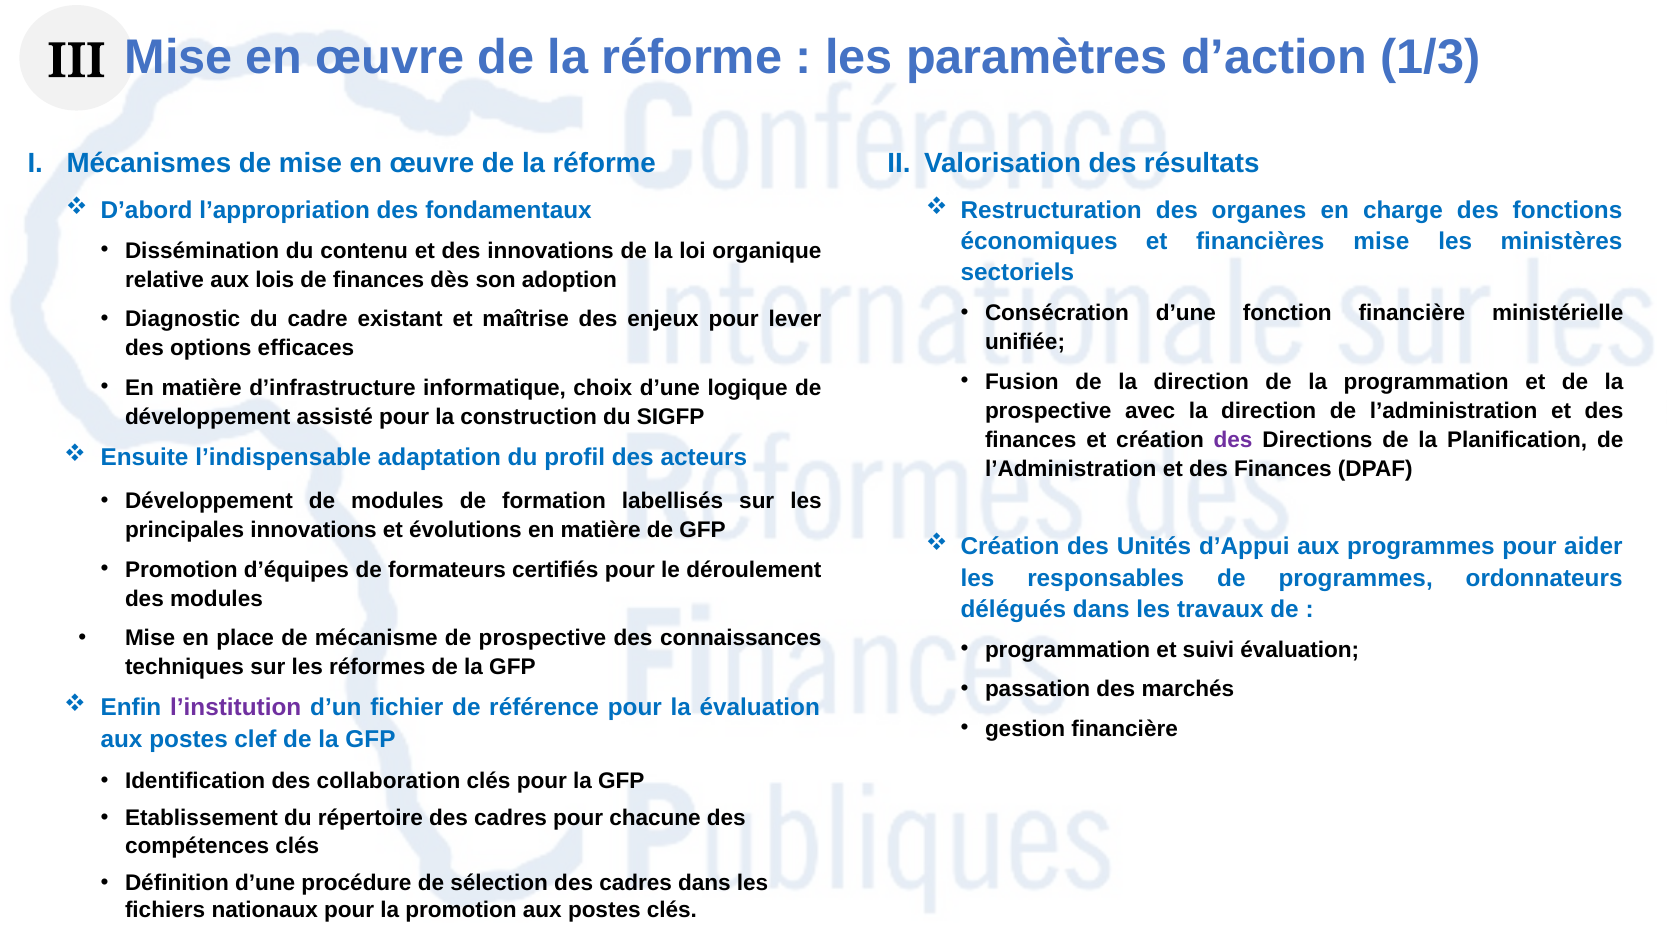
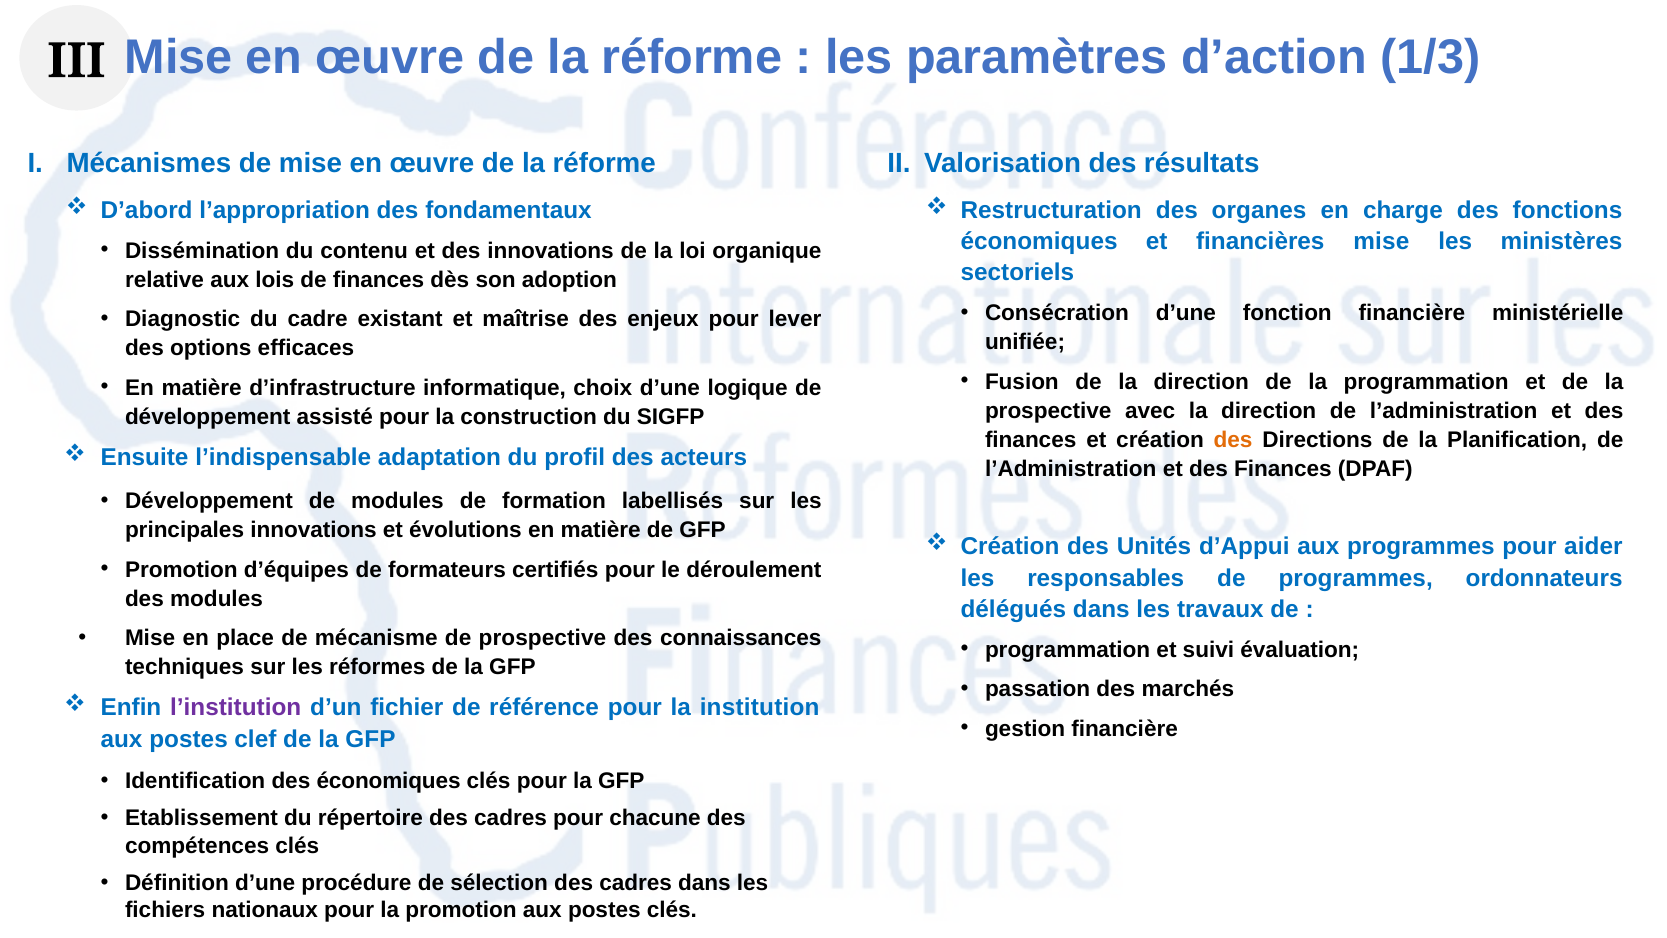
des at (1233, 439) colour: purple -> orange
la évaluation: évaluation -> institution
des collaboration: collaboration -> économiques
